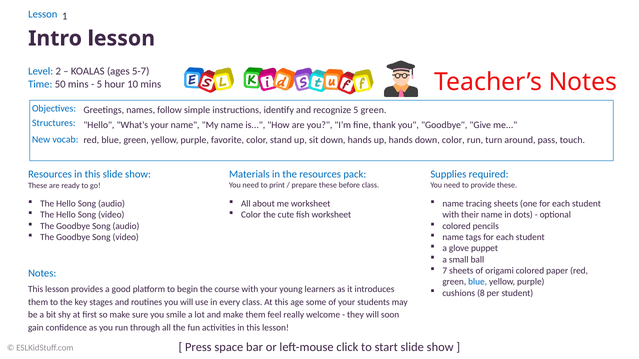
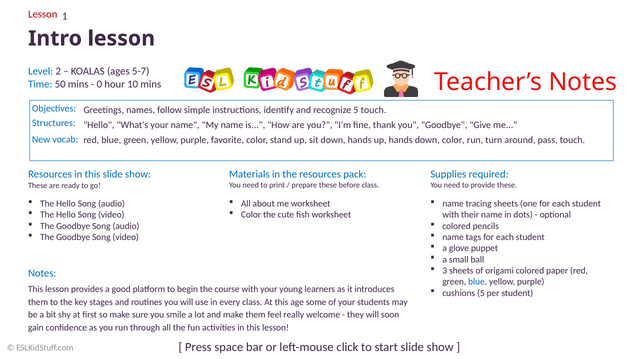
Lesson at (43, 15) colour: blue -> red
5 at (99, 84): 5 -> 0
5 green: green -> touch
7: 7 -> 3
cushions 8: 8 -> 5
